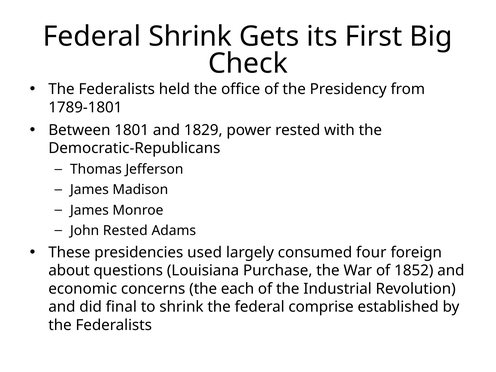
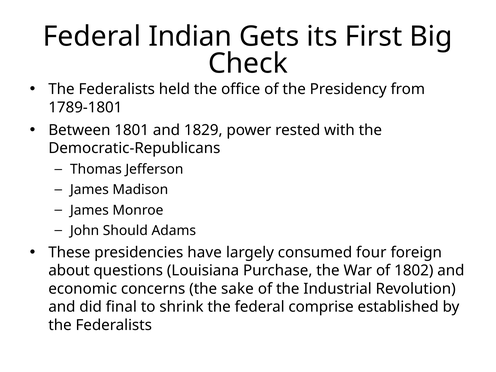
Federal Shrink: Shrink -> Indian
John Rested: Rested -> Should
used: used -> have
1852: 1852 -> 1802
each: each -> sake
